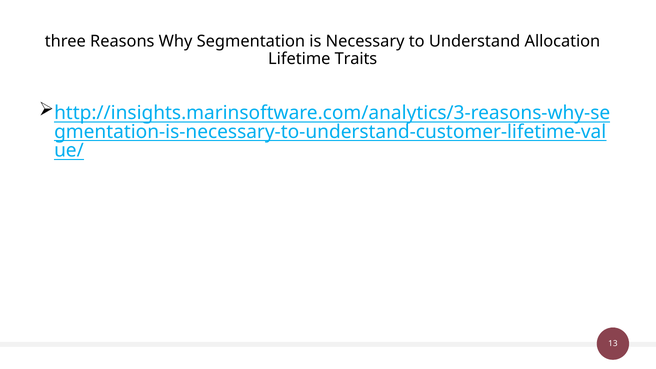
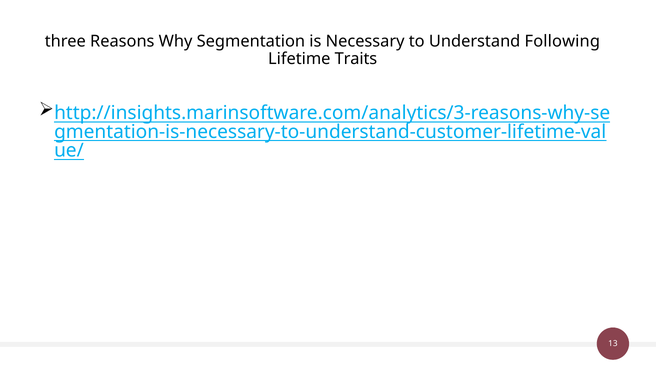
Allocation: Allocation -> Following
